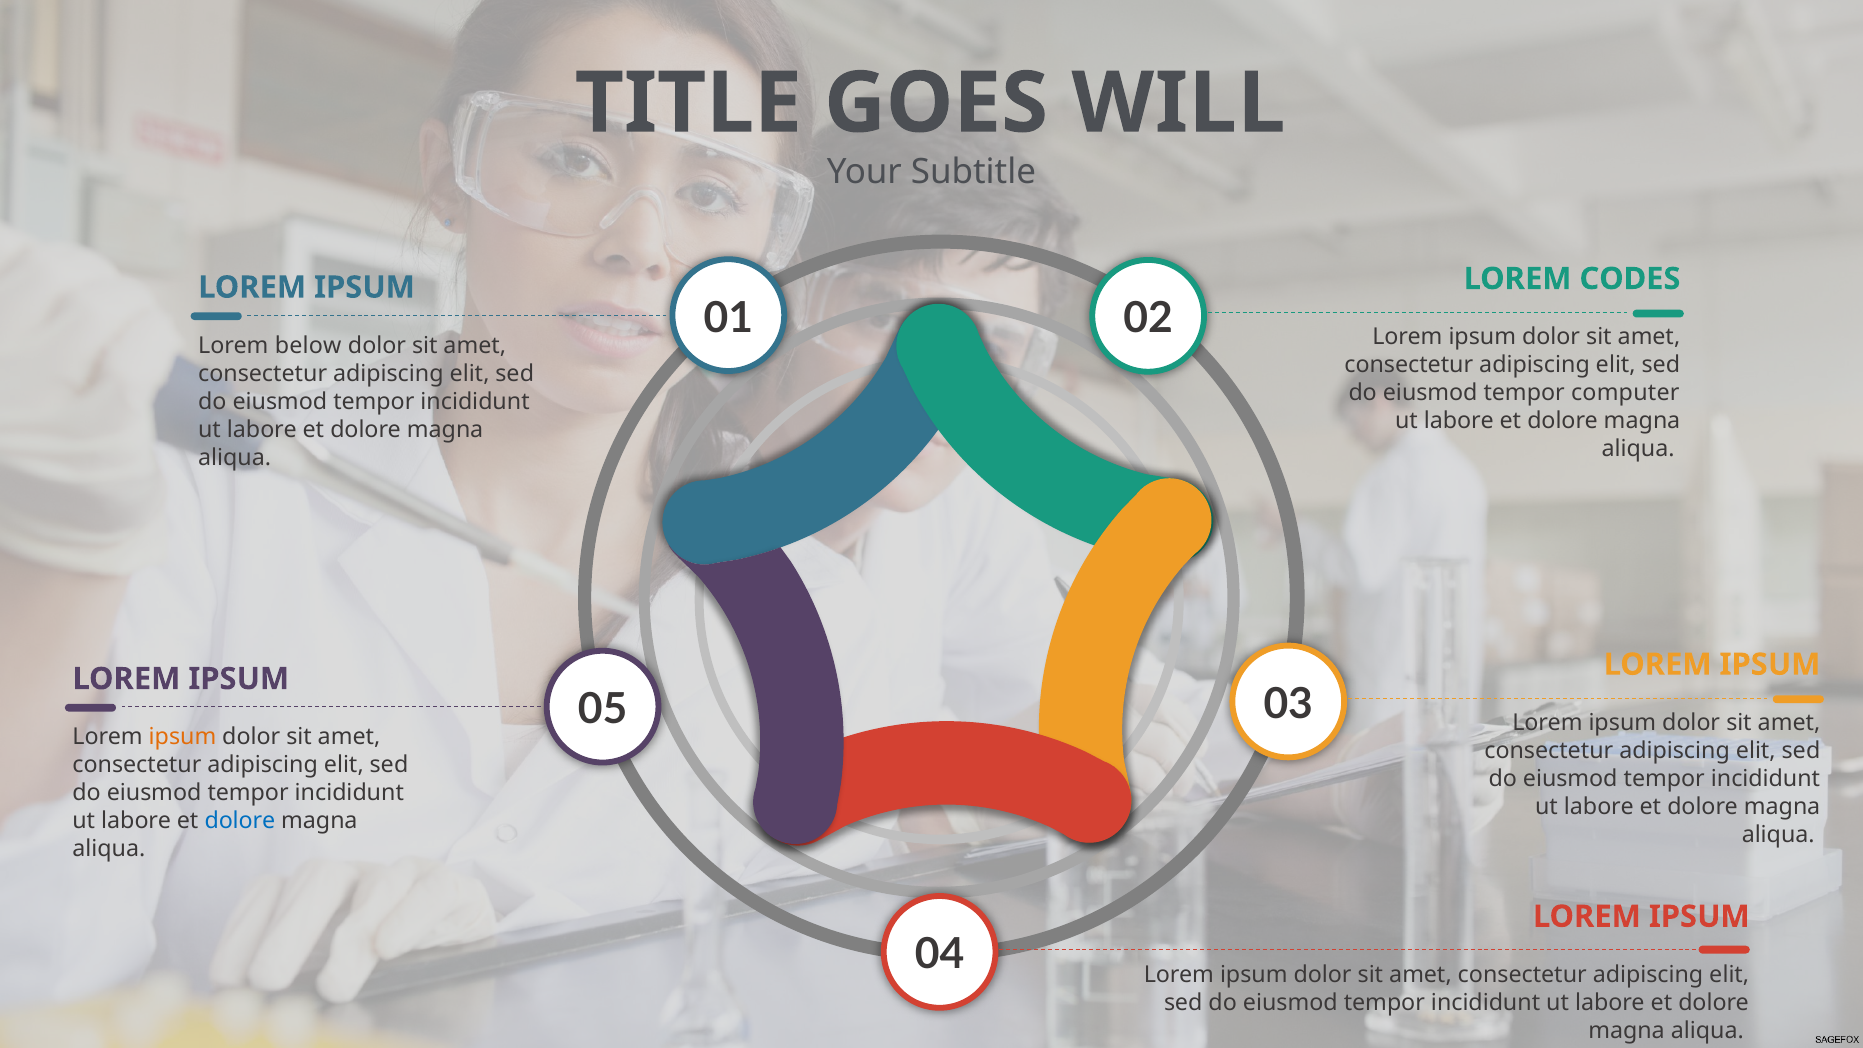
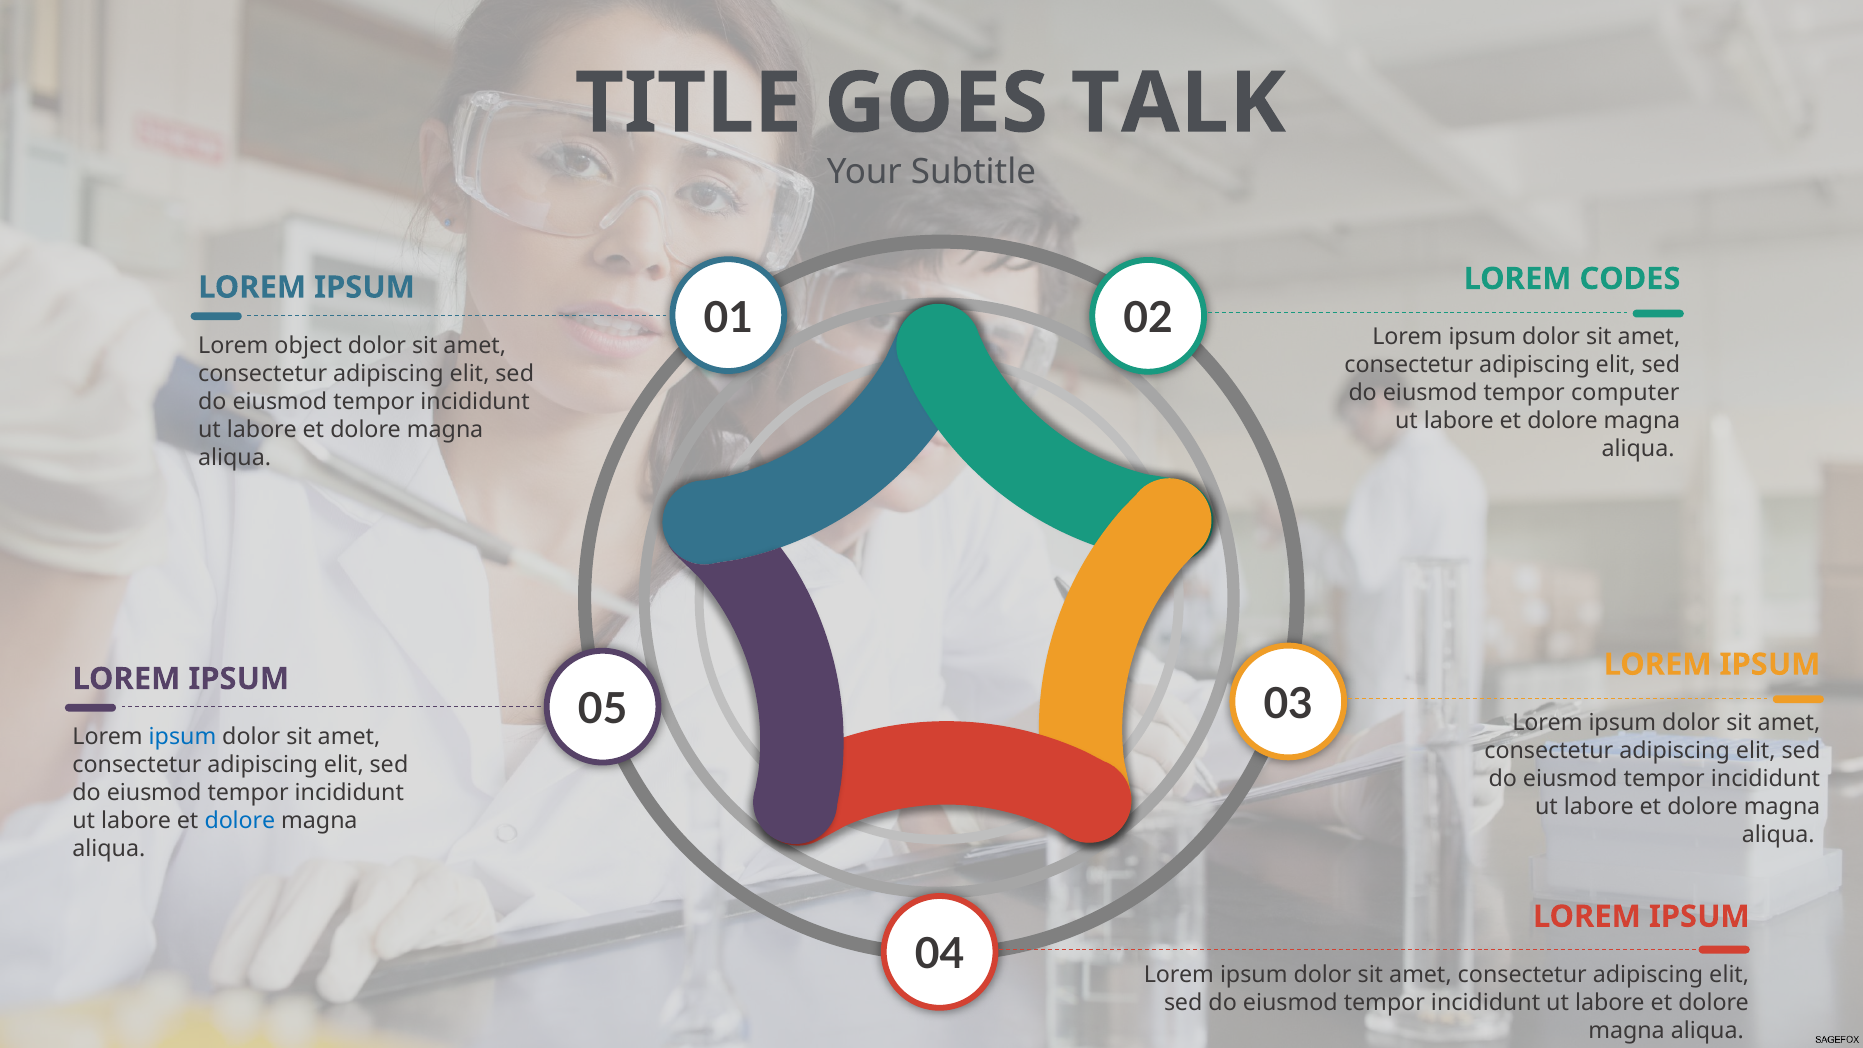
WILL: WILL -> TALK
below: below -> object
ipsum at (183, 737) colour: orange -> blue
